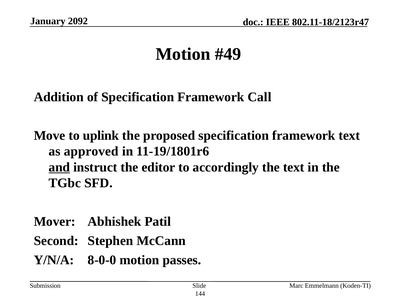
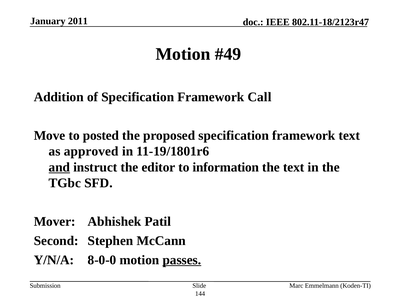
2092: 2092 -> 2011
uplink: uplink -> posted
accordingly: accordingly -> information
passes underline: none -> present
